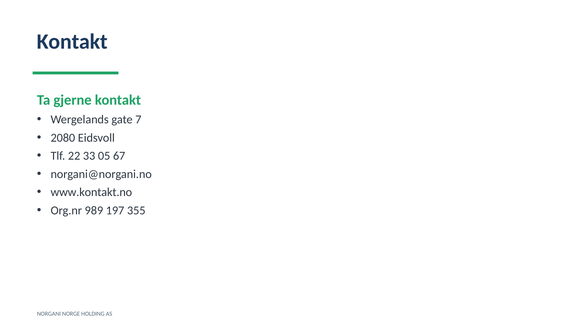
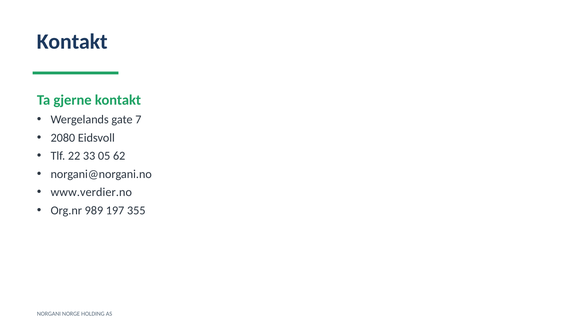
67: 67 -> 62
www.kontakt.no: www.kontakt.no -> www.verdier.no
